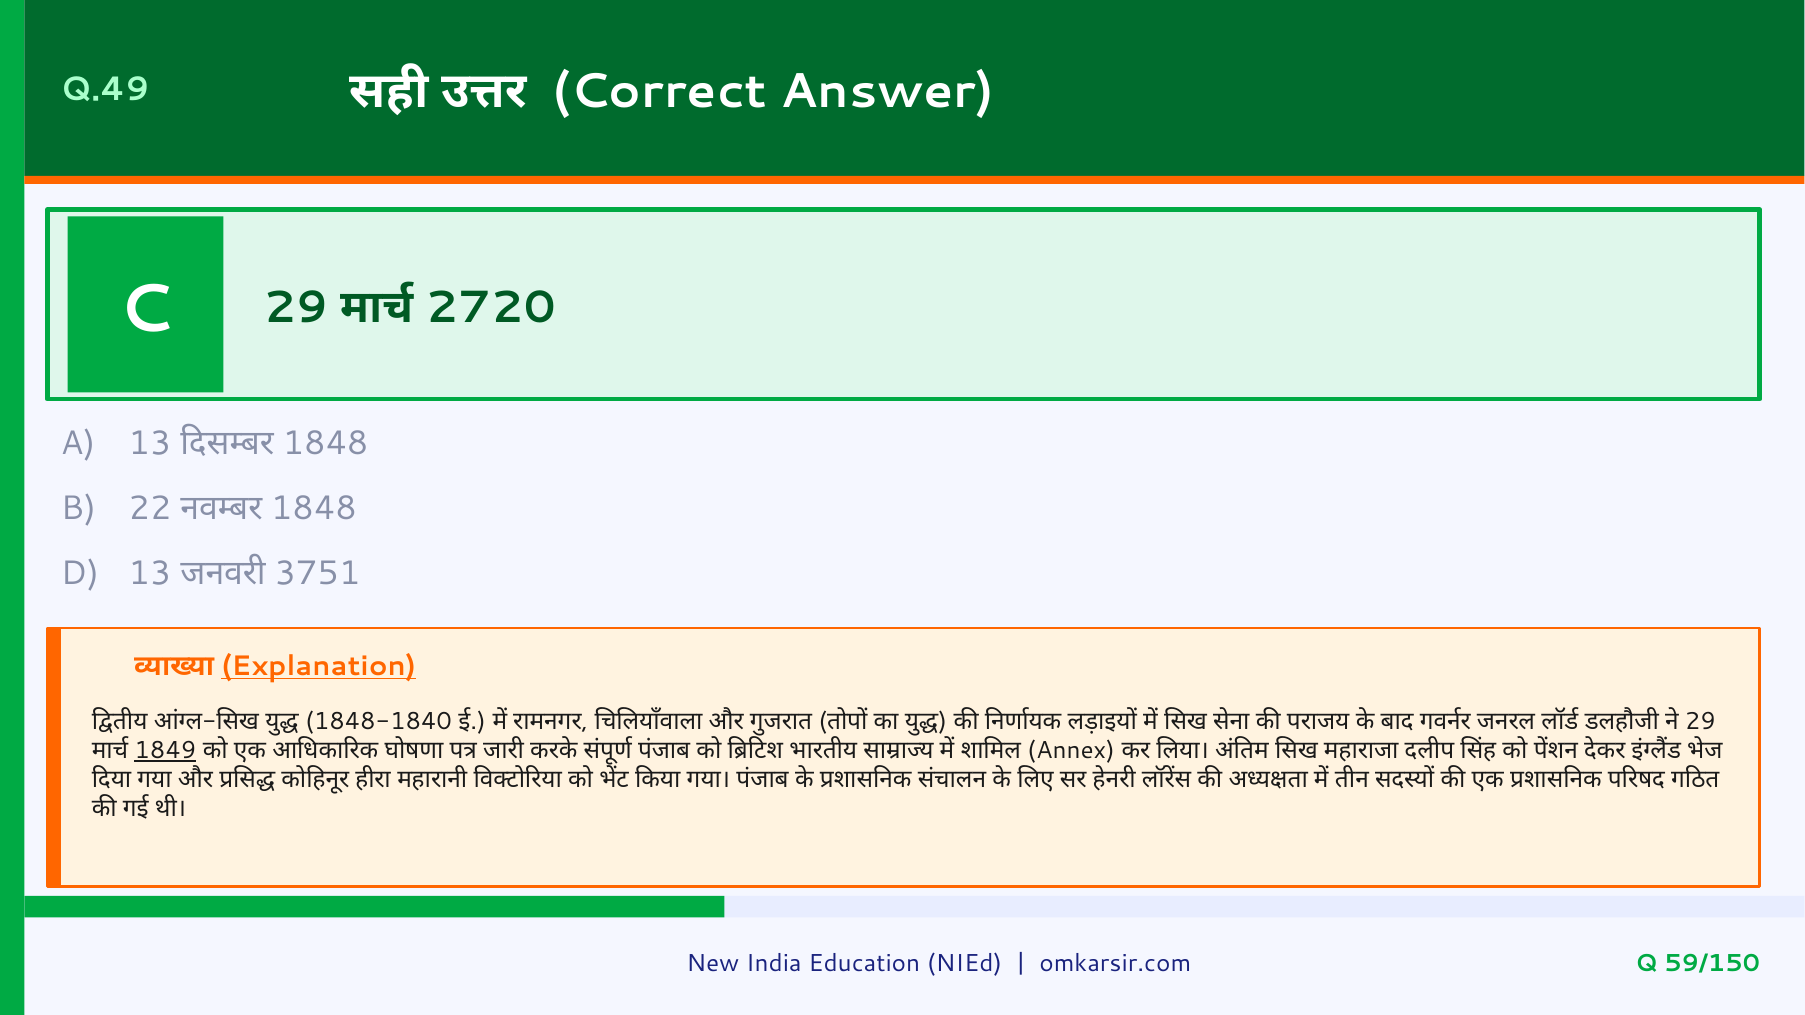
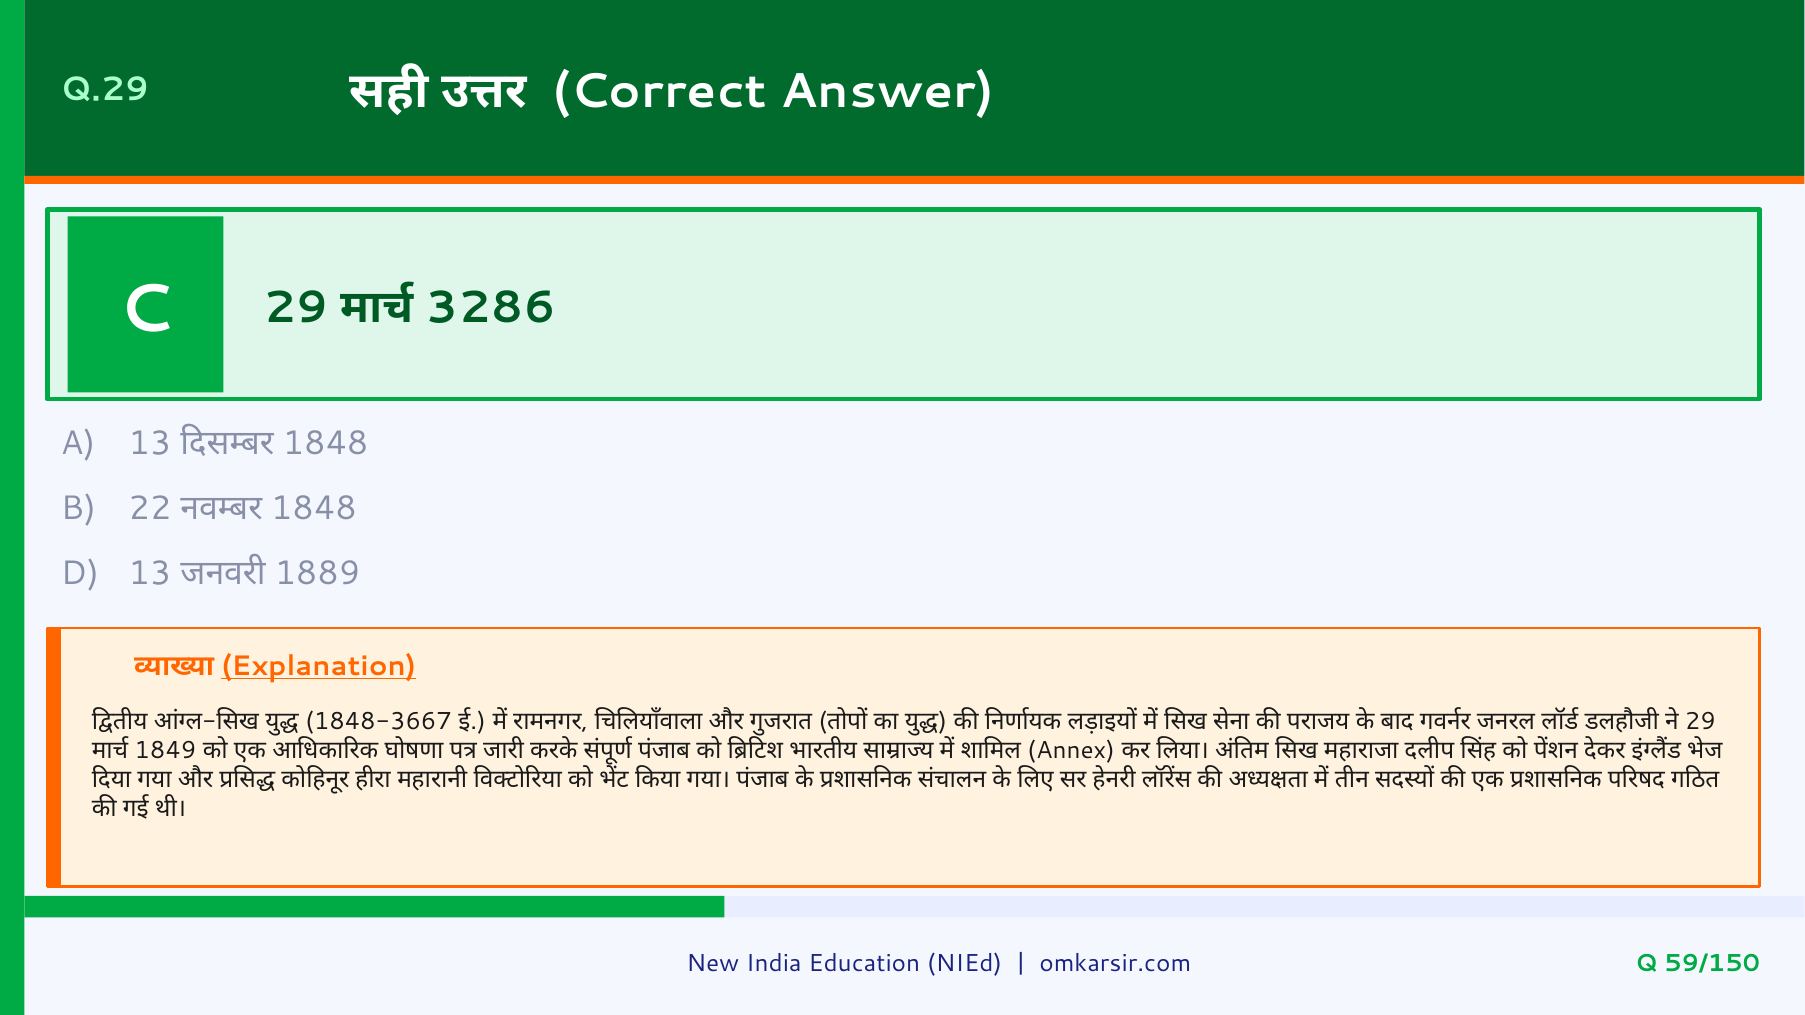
Q.49: Q.49 -> Q.29
2720: 2720 -> 3286
3751: 3751 -> 1889
1848-1840: 1848-1840 -> 1848-3667
1849 underline: present -> none
